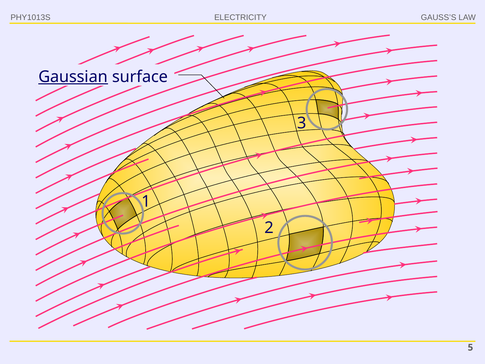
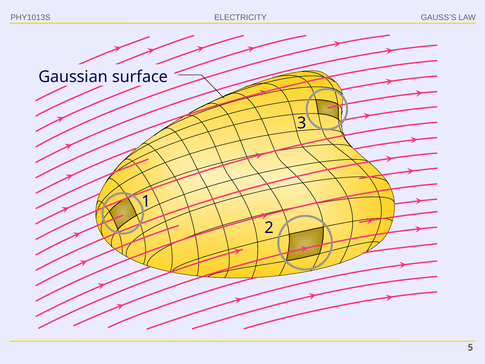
Gaussian underline: present -> none
